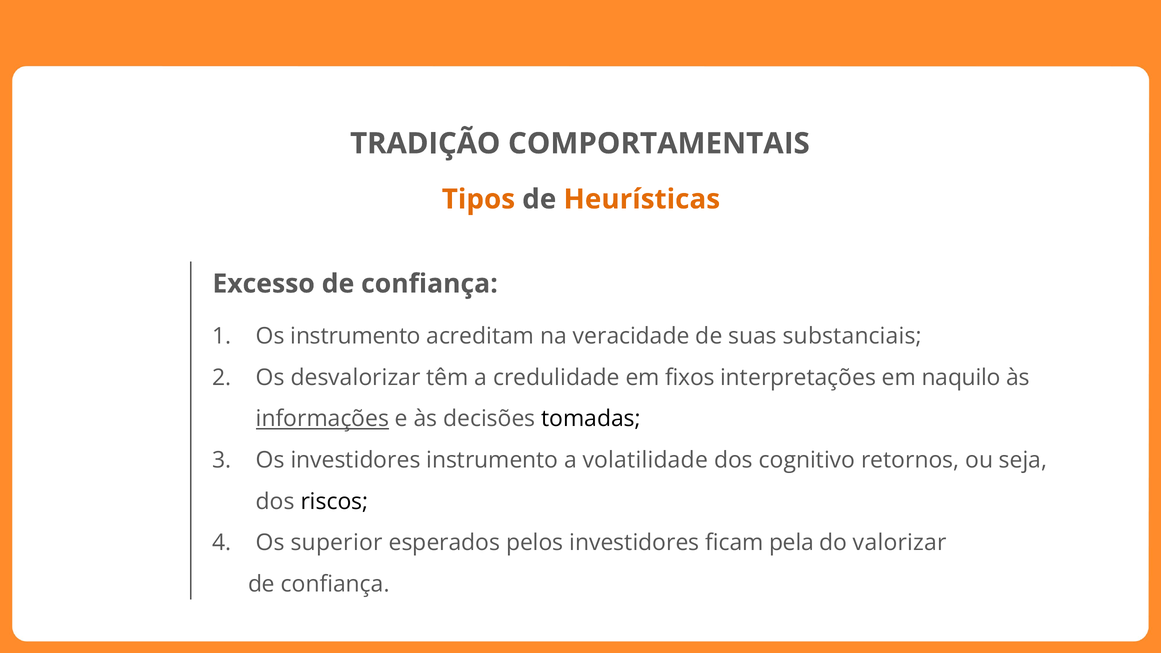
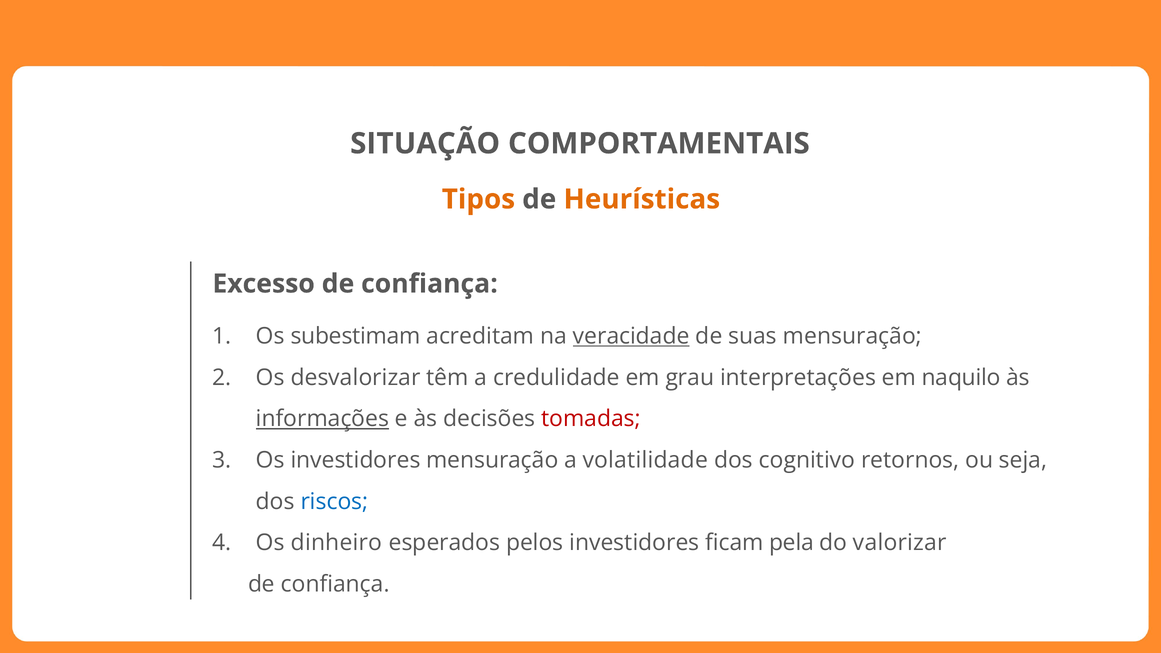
TRADIÇÃO: TRADIÇÃO -> SITUAÇÃO
Os instrumento: instrumento -> subestimam
veracidade underline: none -> present
suas substanciais: substanciais -> mensuração
fixos: fixos -> grau
tomadas colour: black -> red
investidores instrumento: instrumento -> mensuração
riscos colour: black -> blue
superior: superior -> dinheiro
